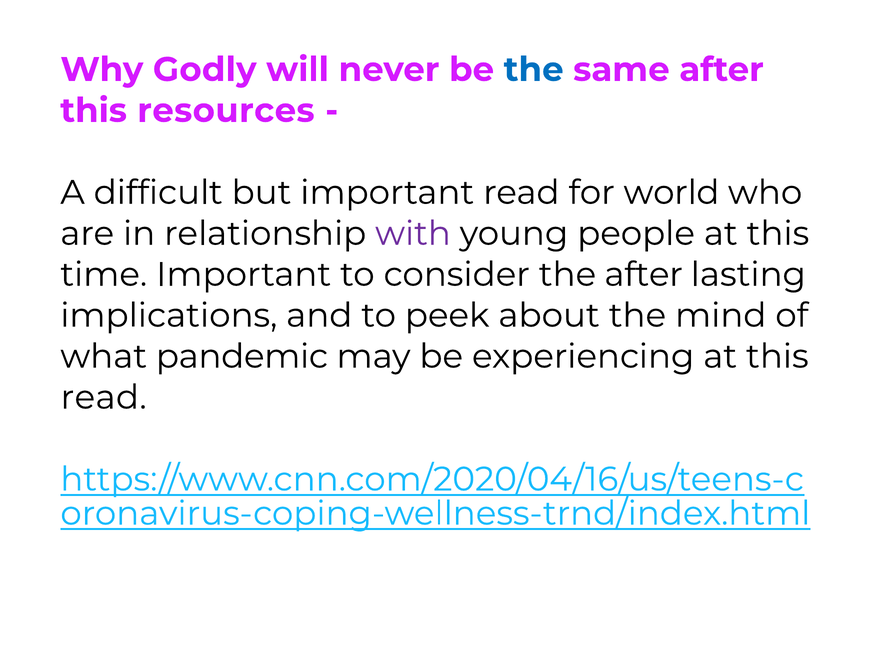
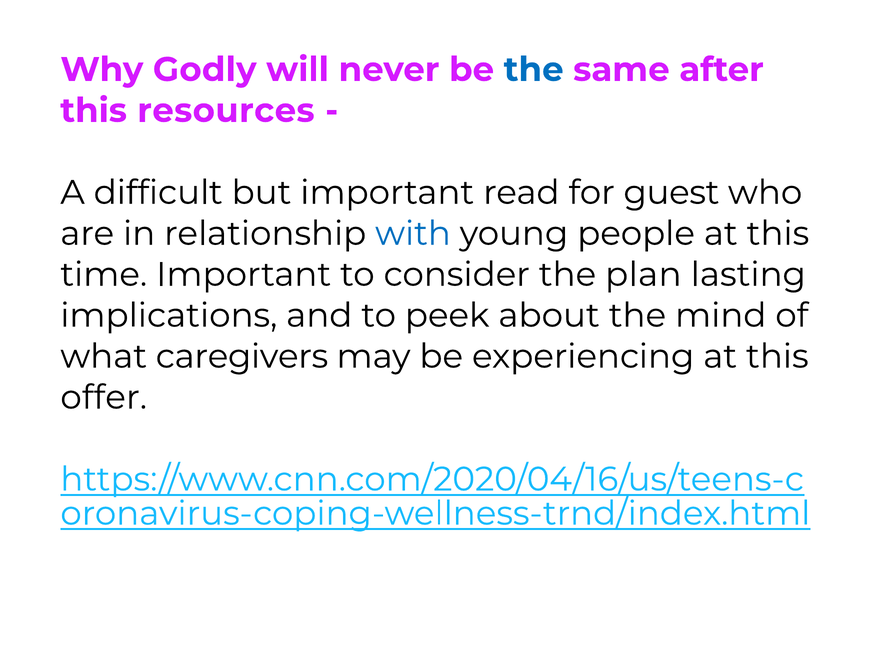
world: world -> guest
with colour: purple -> blue
the after: after -> plan
pandemic: pandemic -> caregivers
read at (104, 397): read -> offer
